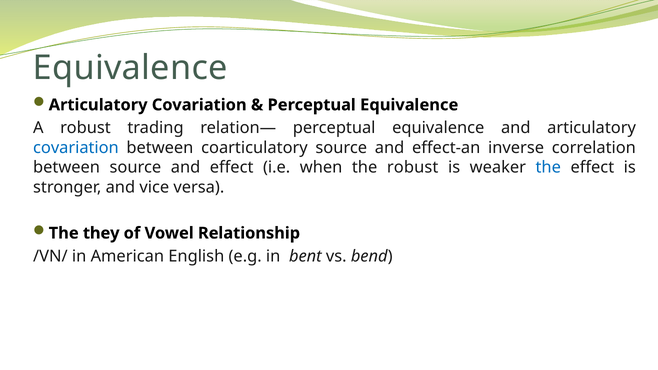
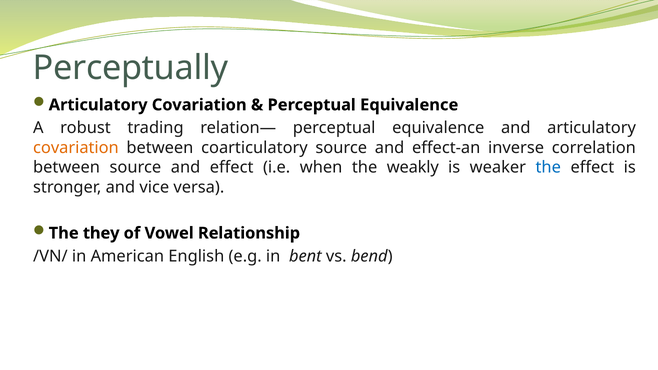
Equivalence at (130, 68): Equivalence -> Perceptually
covariation at (76, 148) colour: blue -> orange
the robust: robust -> weakly
